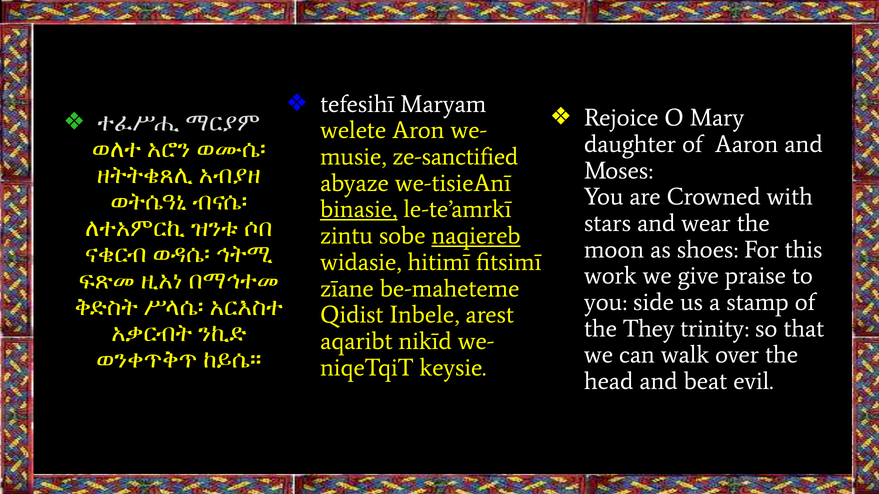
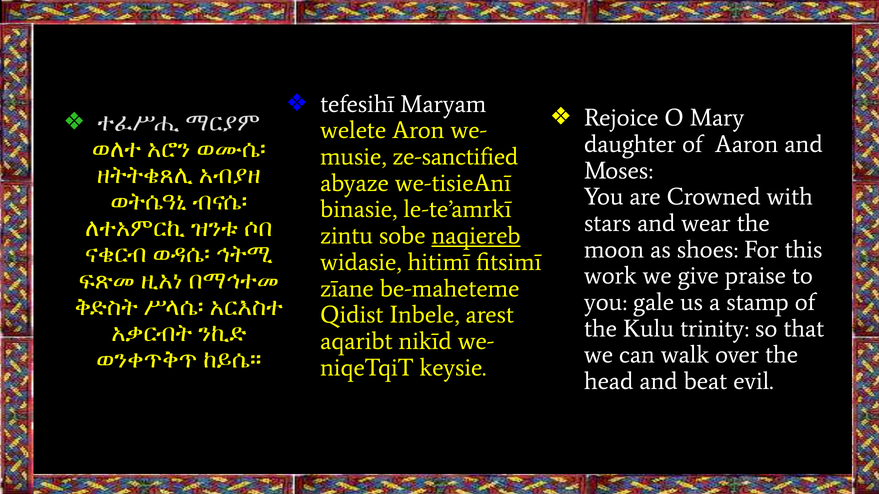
binasie underline: present -> none
side: side -> gale
They: They -> Kulu
